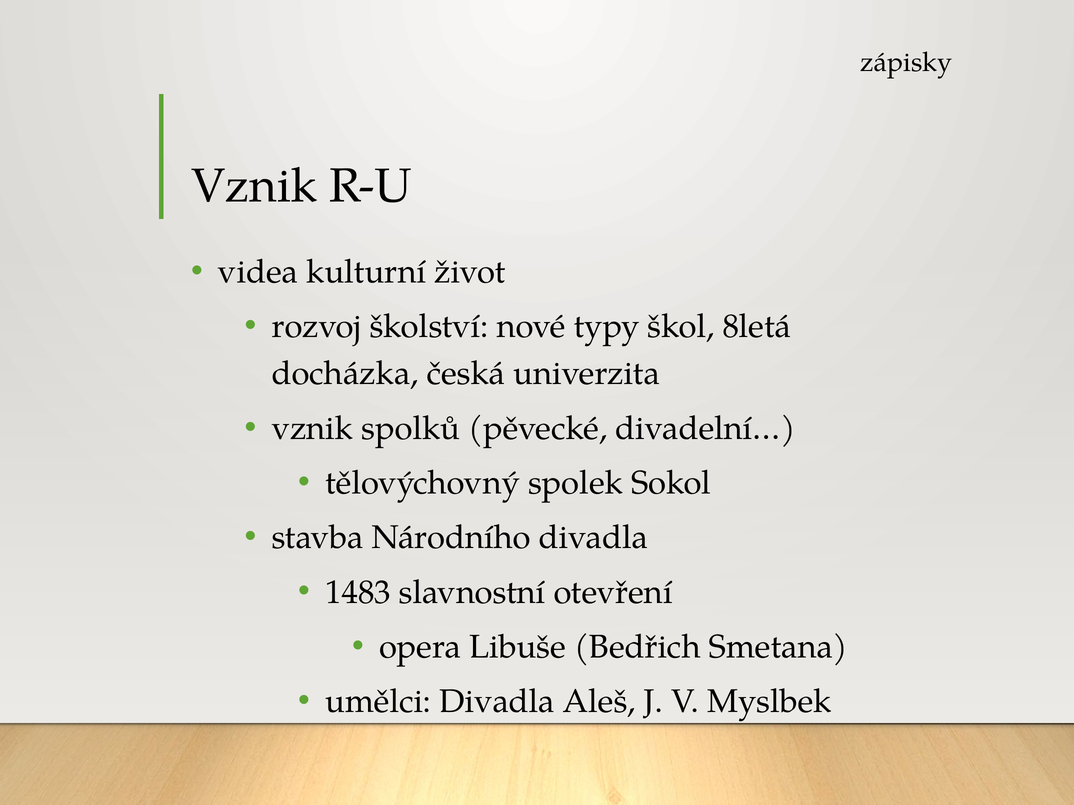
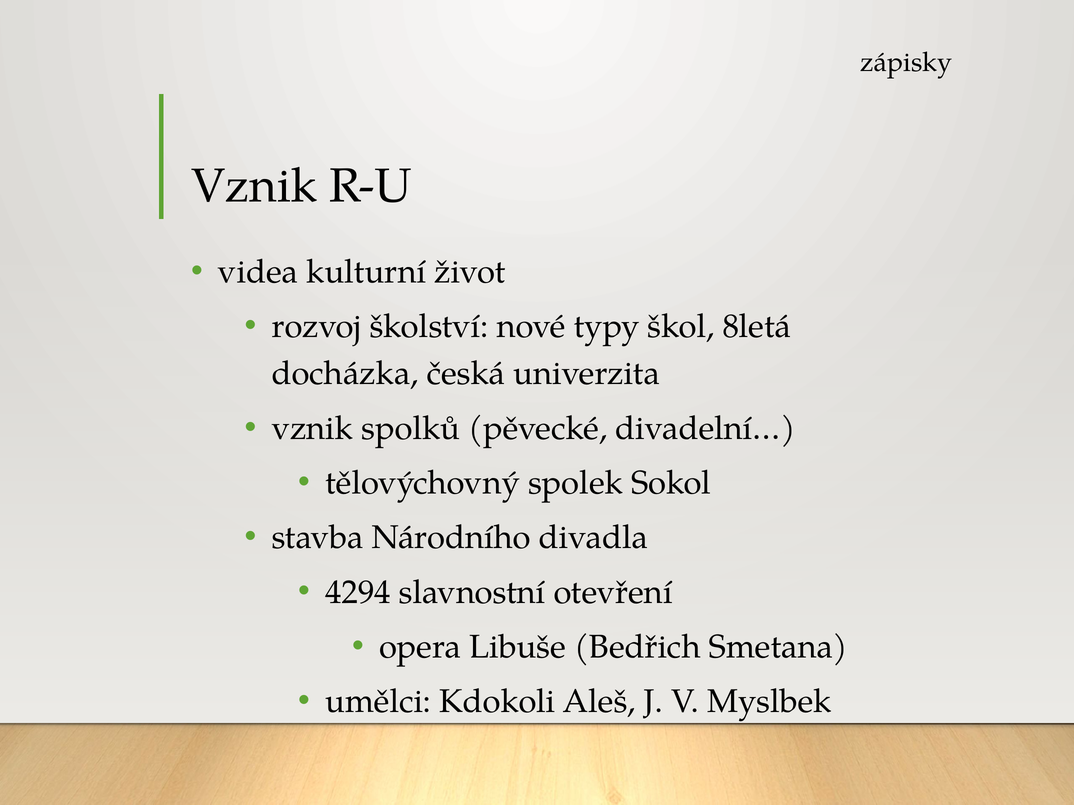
1483: 1483 -> 4294
umělci Divadla: Divadla -> Kdokoli
